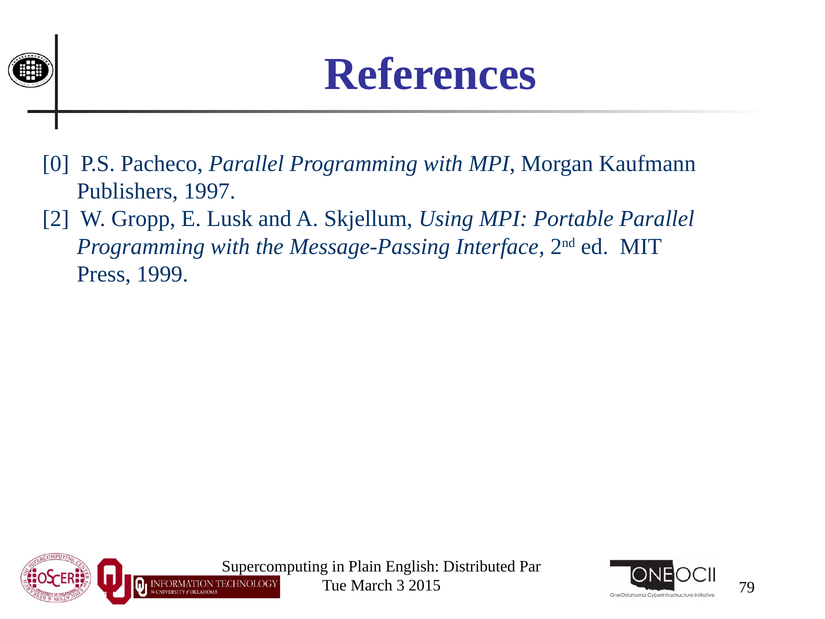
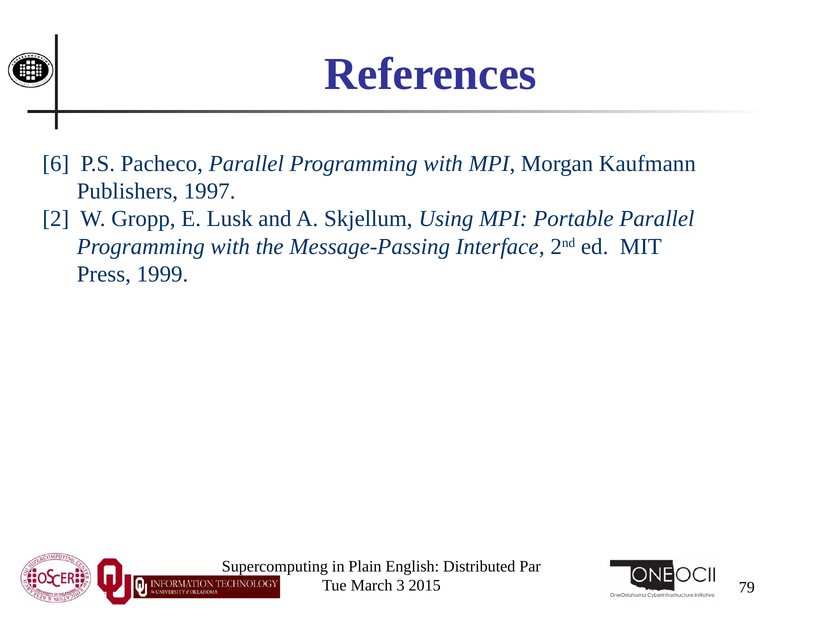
0: 0 -> 6
